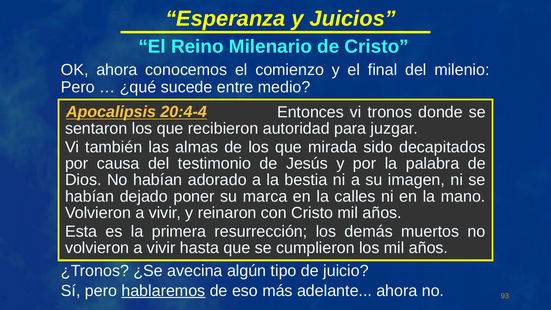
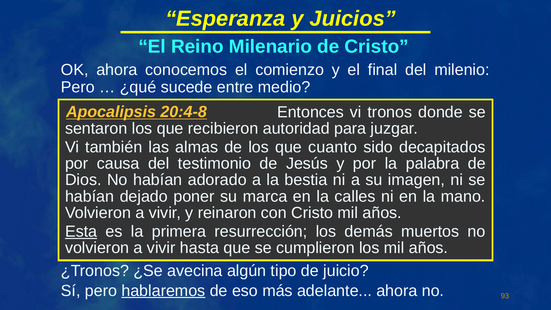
20:4-4: 20:4-4 -> 20:4-8
mirada: mirada -> cuanto
Esta underline: none -> present
